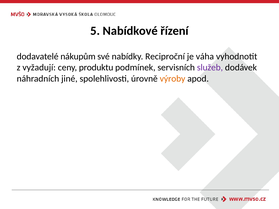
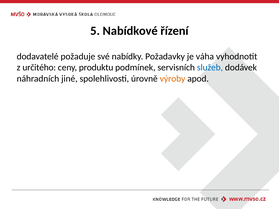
nákupům: nákupům -> požaduje
Reciproční: Reciproční -> Požadavky
vyžadují: vyžadují -> určitého
služeb colour: purple -> blue
